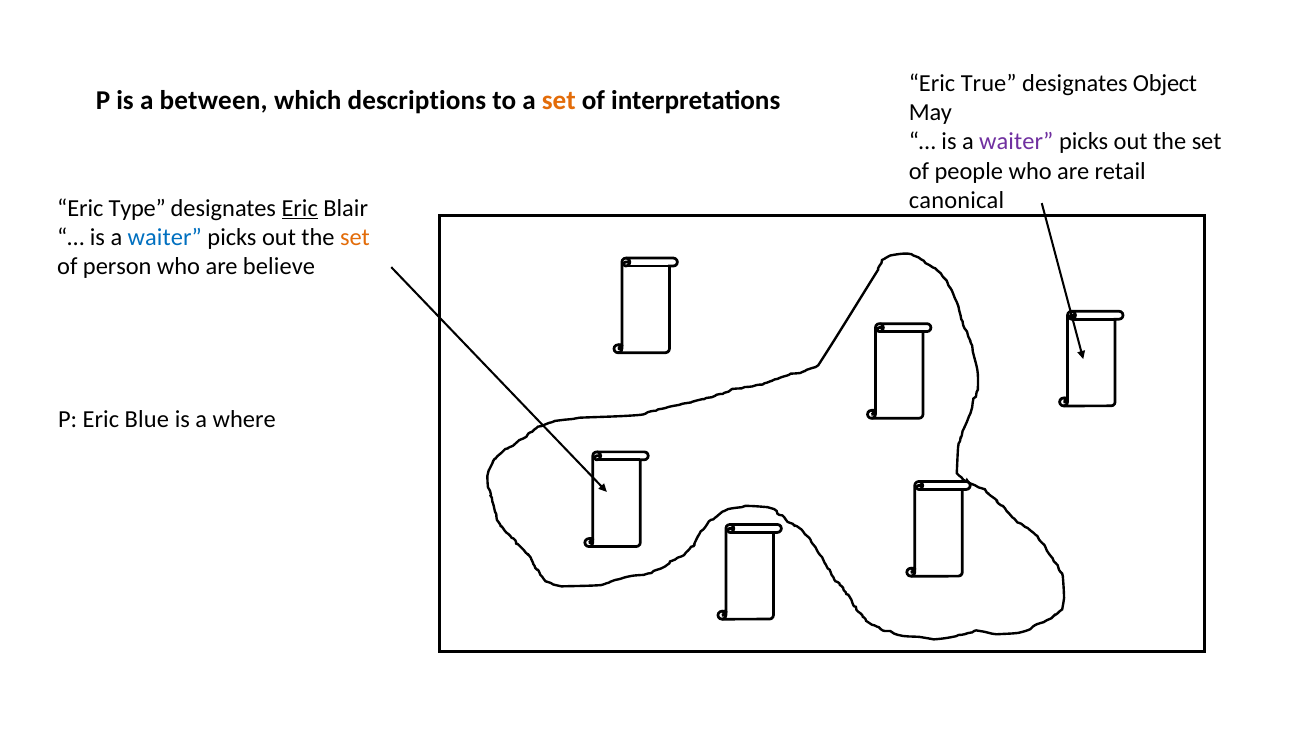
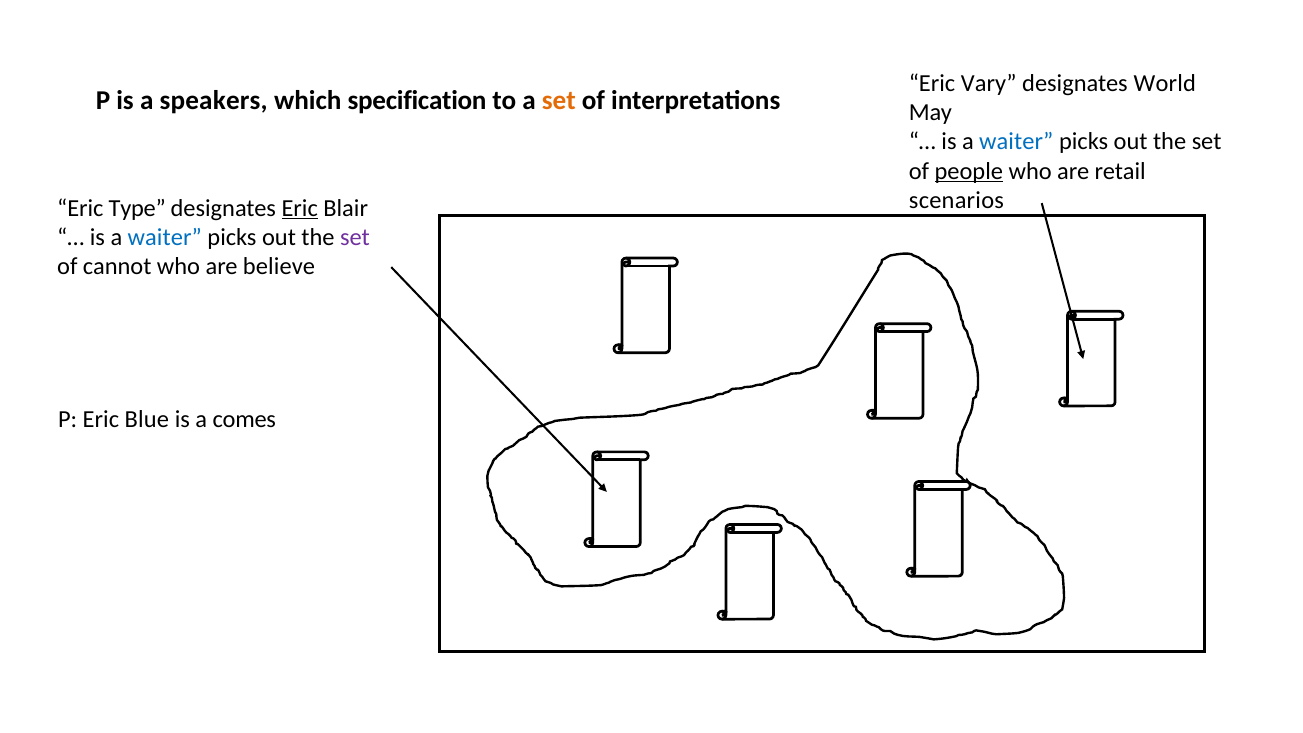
True: True -> Vary
Object: Object -> World
between: between -> speakers
descriptions: descriptions -> specification
waiter at (1016, 142) colour: purple -> blue
people underline: none -> present
canonical: canonical -> scenarios
set at (355, 238) colour: orange -> purple
person: person -> cannot
where: where -> comes
